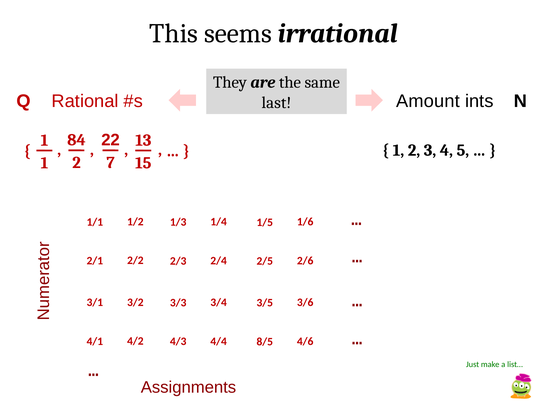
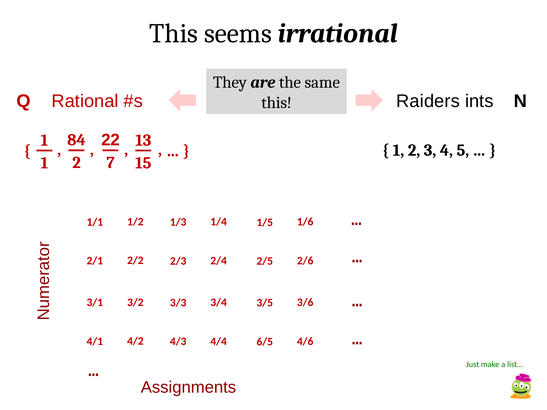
Amount: Amount -> Raiders
last at (276, 103): last -> this
8/5: 8/5 -> 6/5
